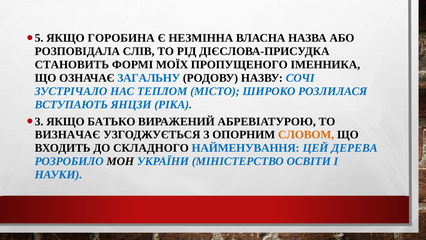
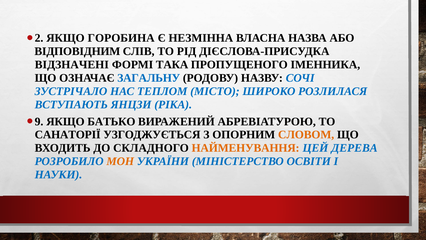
5: 5 -> 2
РОЗПОВІДАЛА: РОЗПОВІДАЛА -> ВІДПОВІДНИМ
СТАНОВИТЬ: СТАНОВИТЬ -> ВІДЗНАЧЕНІ
МОЇХ: МОЇХ -> ТАКА
3: 3 -> 9
ВИЗНАЧАЄ: ВИЗНАЧАЄ -> САНАТОРІЇ
НАЙМЕНУВАННЯ colour: blue -> orange
МОН colour: black -> orange
